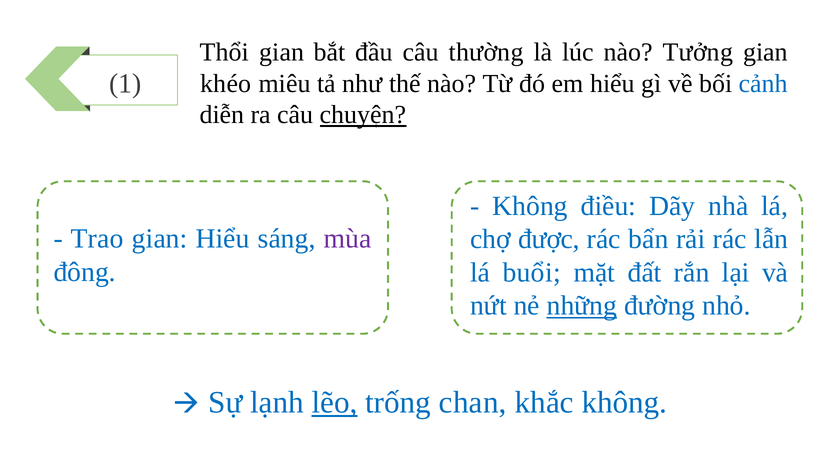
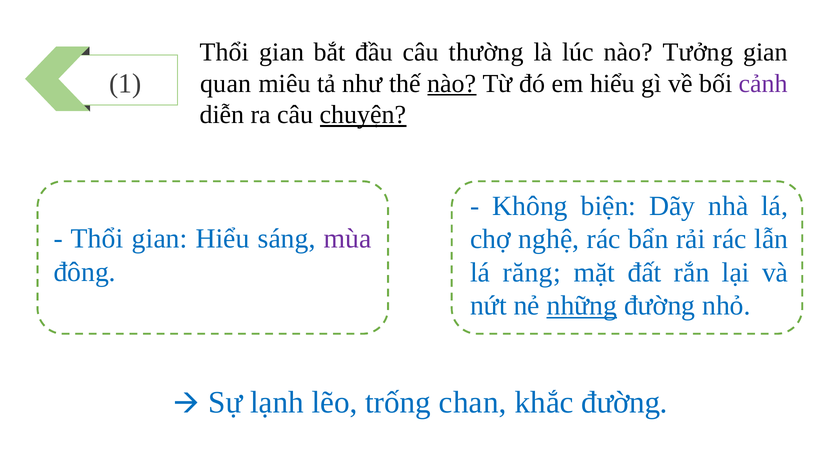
khéo: khéo -> quan
nào at (452, 83) underline: none -> present
cảnh colour: blue -> purple
điều: điều -> biện
Trao at (97, 238): Trao -> Thổi
được: được -> nghệ
buổi: buổi -> răng
lẽo underline: present -> none
khắc không: không -> đường
